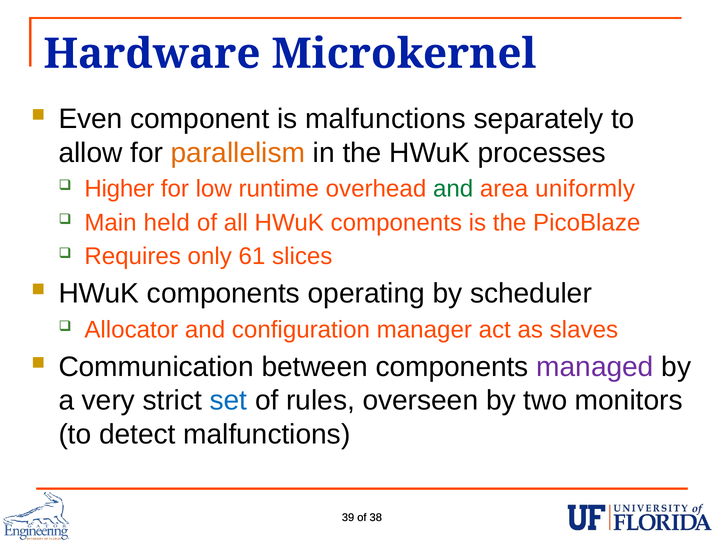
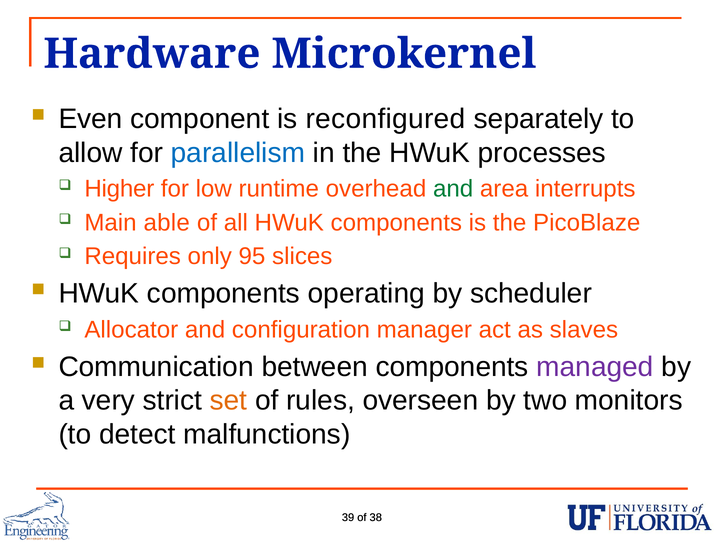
is malfunctions: malfunctions -> reconfigured
parallelism colour: orange -> blue
uniformly: uniformly -> interrupts
held: held -> able
61: 61 -> 95
set colour: blue -> orange
